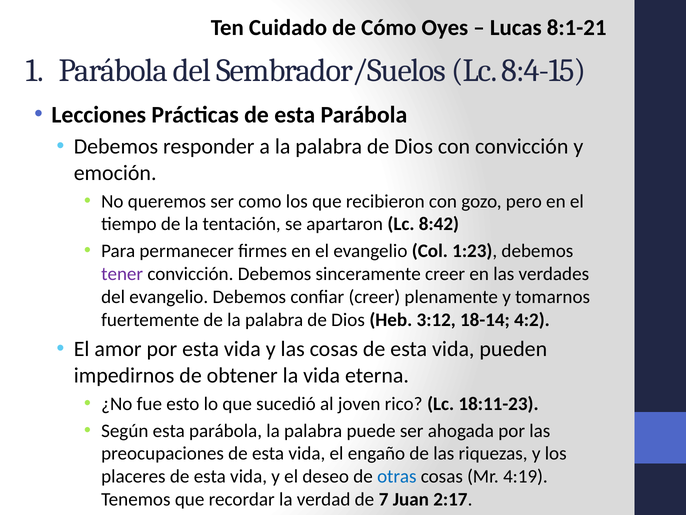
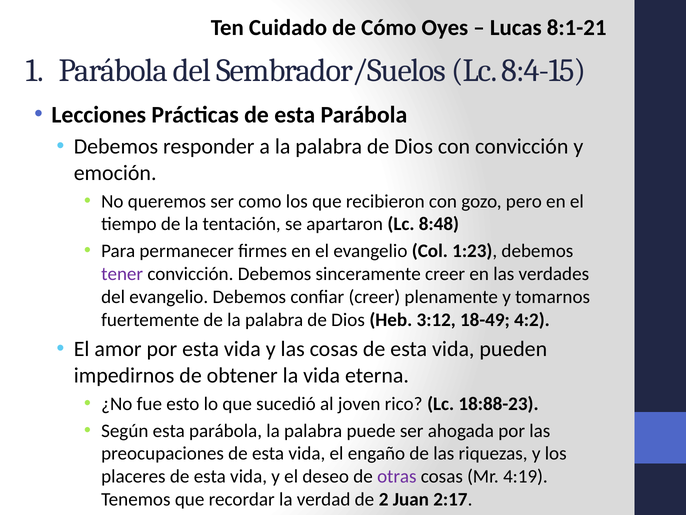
8:42: 8:42 -> 8:48
18-14: 18-14 -> 18-49
18:11-23: 18:11-23 -> 18:88-23
otras colour: blue -> purple
7: 7 -> 2
